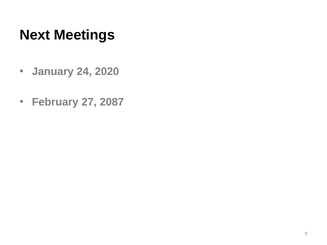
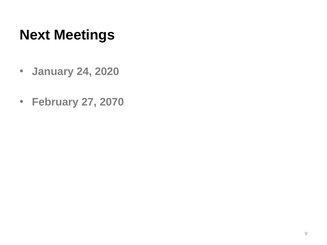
2087: 2087 -> 2070
